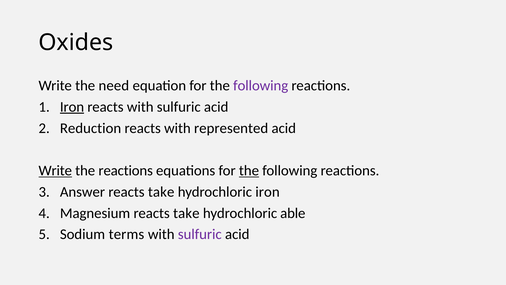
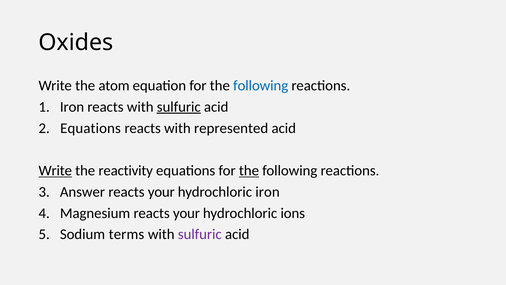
need: need -> atom
following at (261, 86) colour: purple -> blue
Iron at (72, 107) underline: present -> none
sulfuric at (179, 107) underline: none -> present
Reduction at (91, 128): Reduction -> Equations
the reactions: reactions -> reactivity
take at (161, 192): take -> your
Magnesium reacts take: take -> your
able: able -> ions
